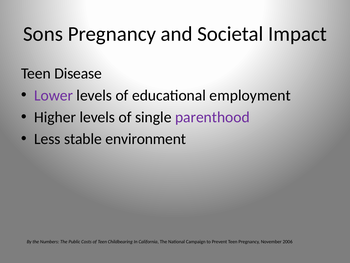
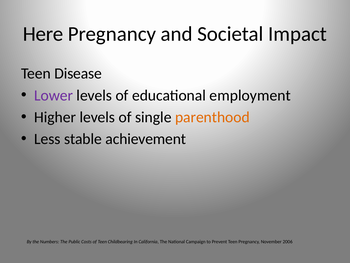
Sons: Sons -> Here
parenthood colour: purple -> orange
environment: environment -> achievement
